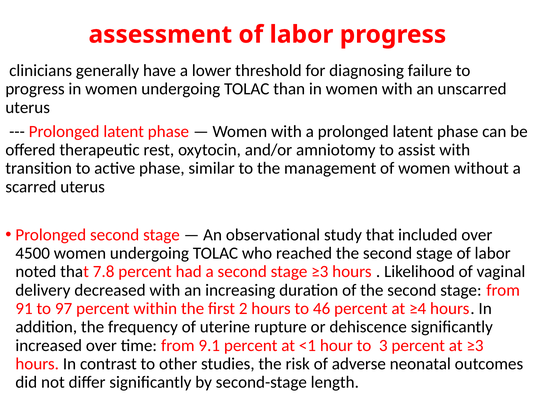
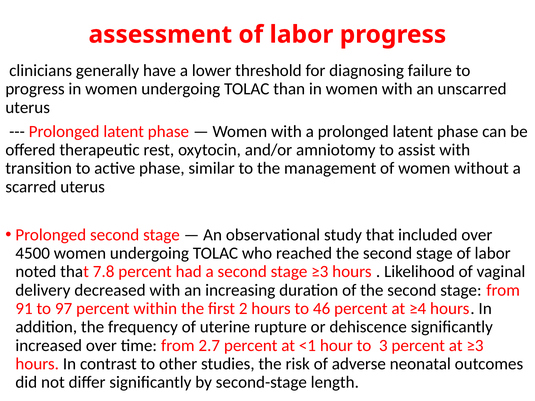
9.1: 9.1 -> 2.7
